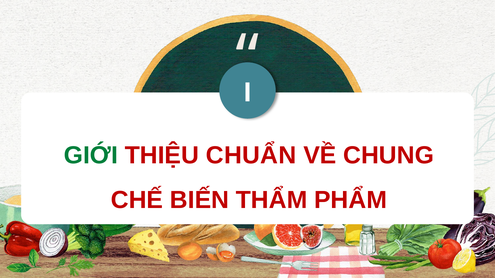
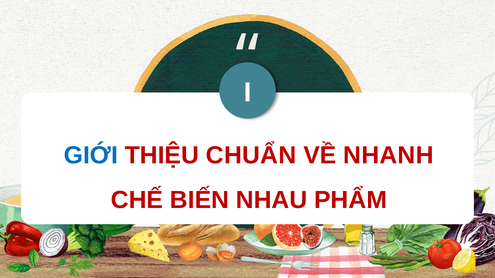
GIỚI colour: green -> blue
CHUNG: CHUNG -> NHANH
THẨM: THẨM -> NHAU
